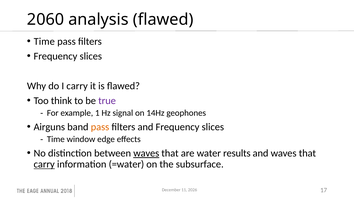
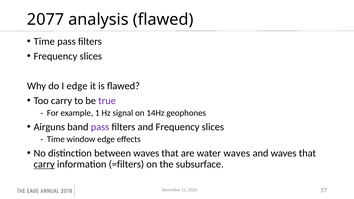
2060: 2060 -> 2077
I carry: carry -> edge
Too think: think -> carry
pass at (100, 127) colour: orange -> purple
waves at (146, 153) underline: present -> none
water results: results -> waves
=water: =water -> =filters
